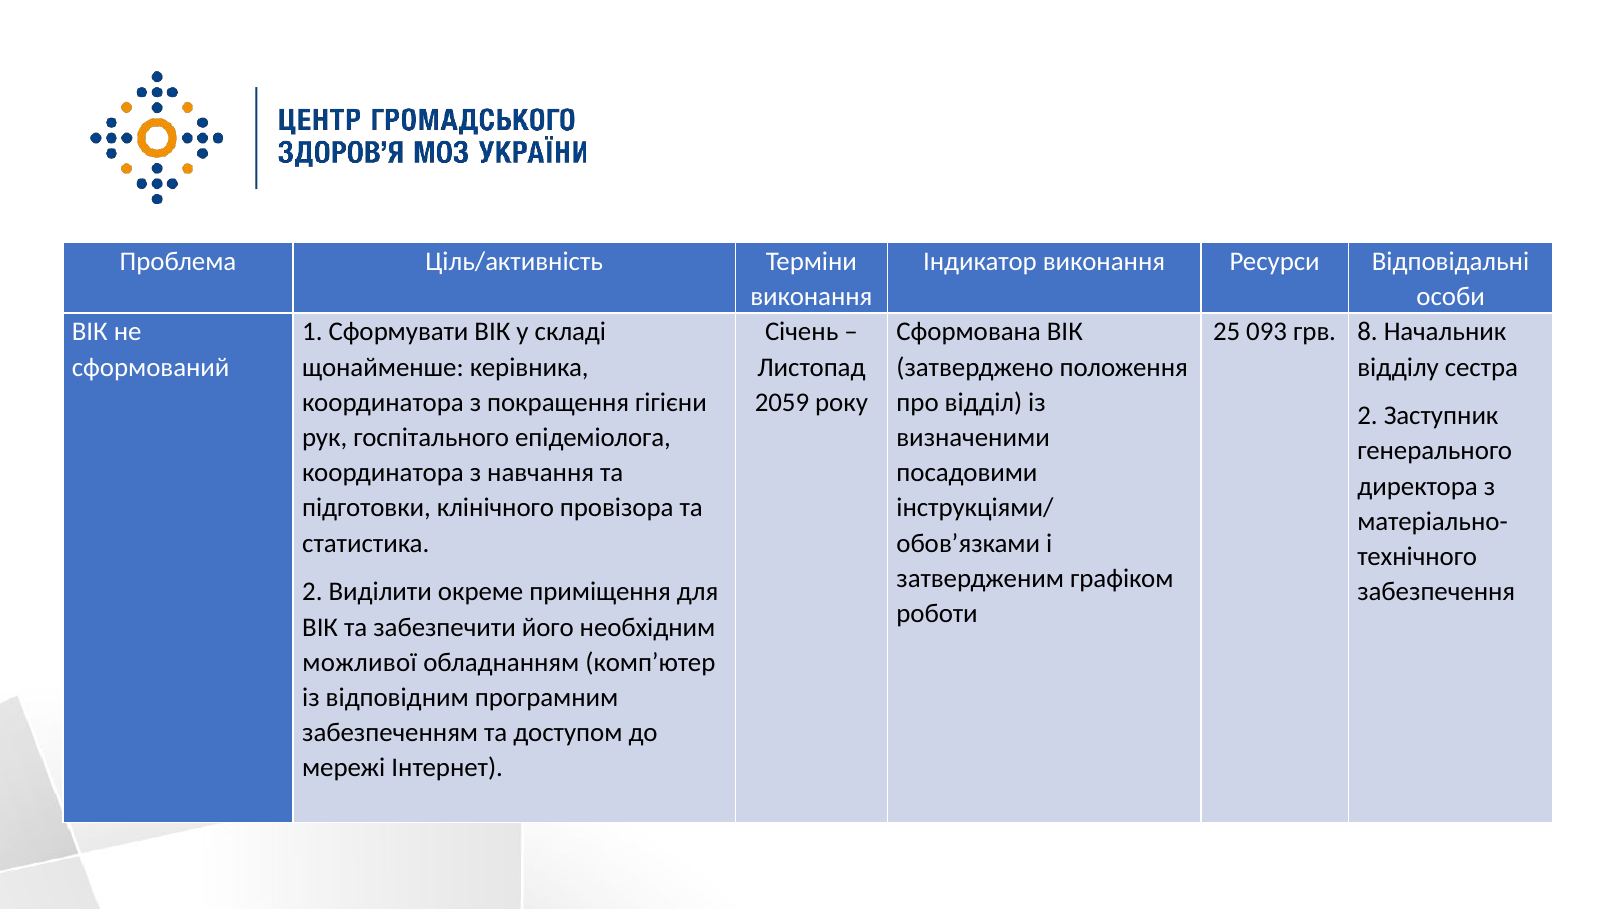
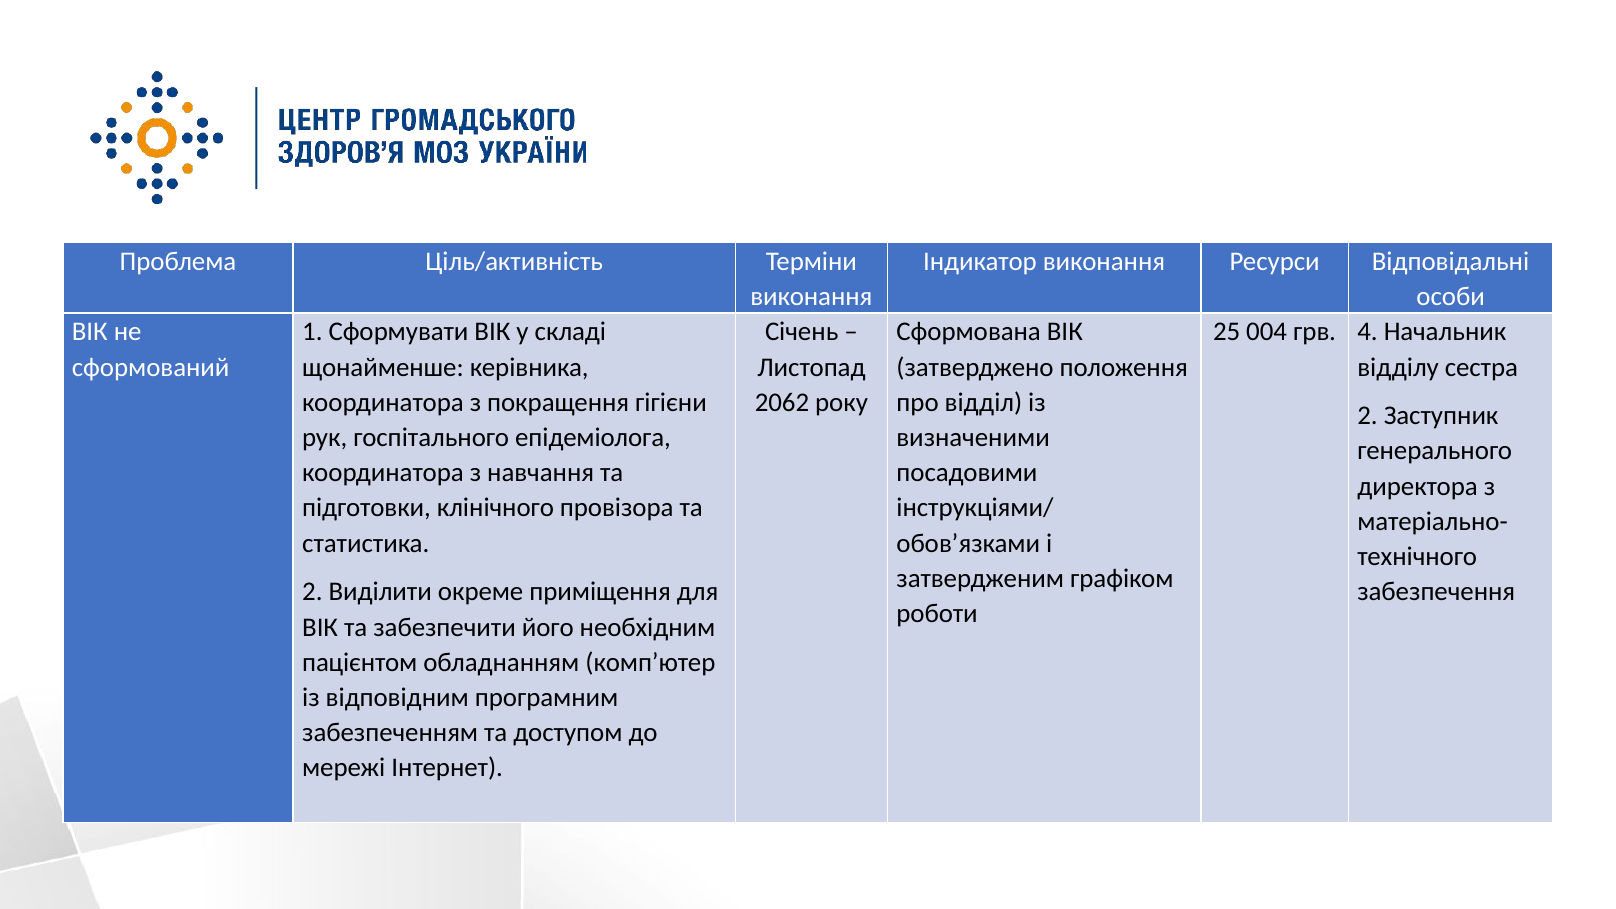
093: 093 -> 004
8: 8 -> 4
2059: 2059 -> 2062
можливої: можливої -> пацієнтом
